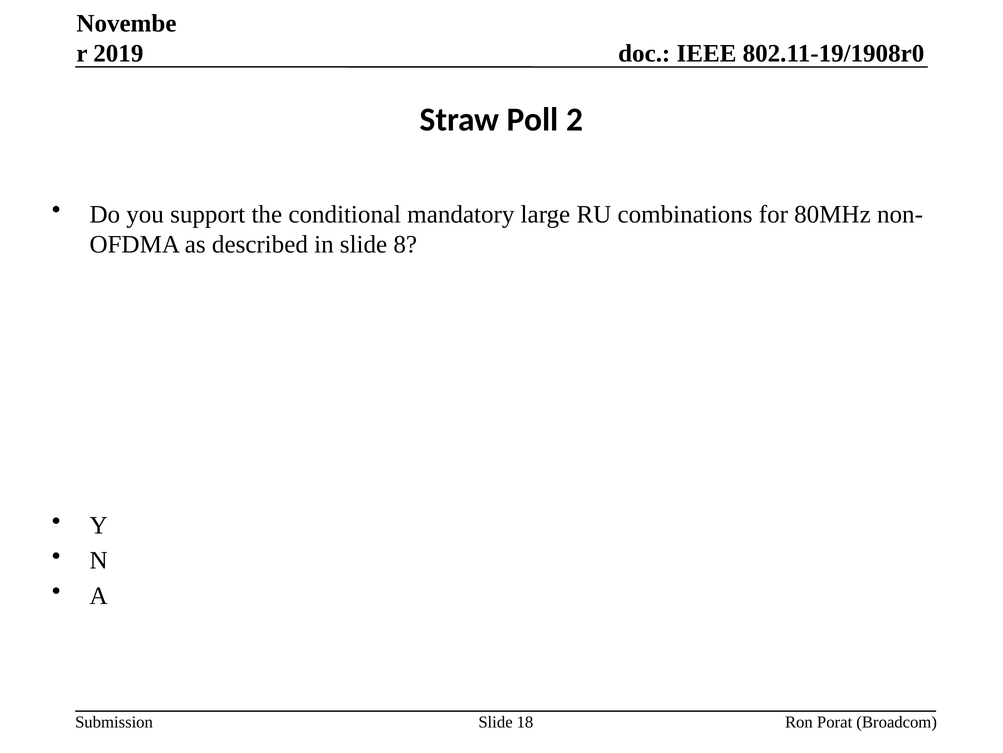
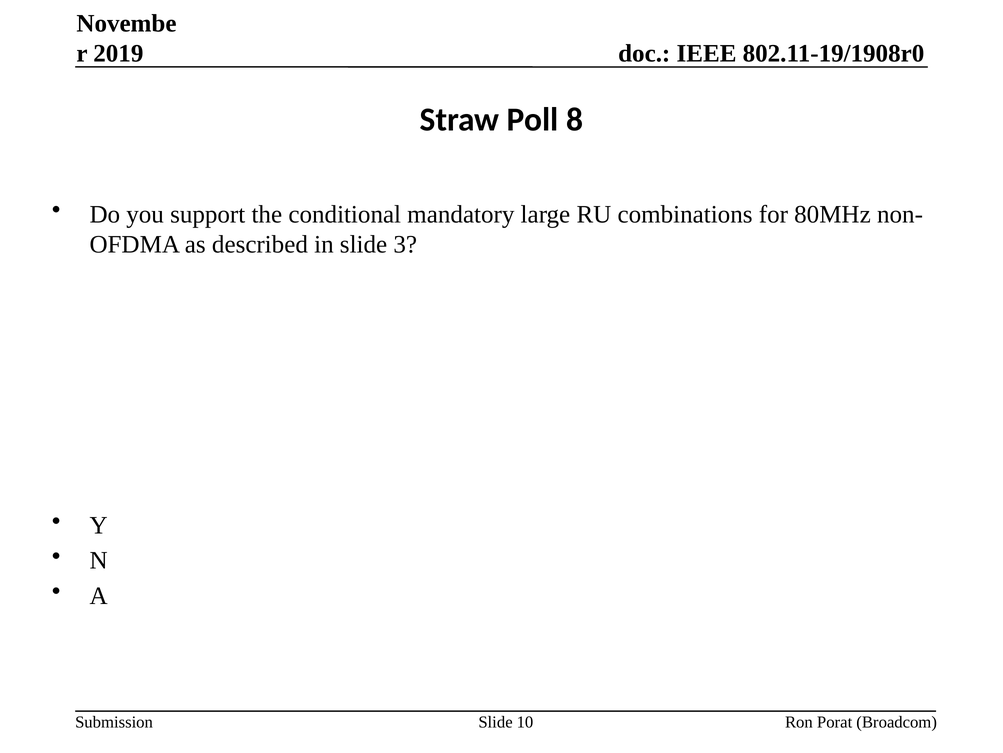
2: 2 -> 8
8: 8 -> 3
18: 18 -> 10
